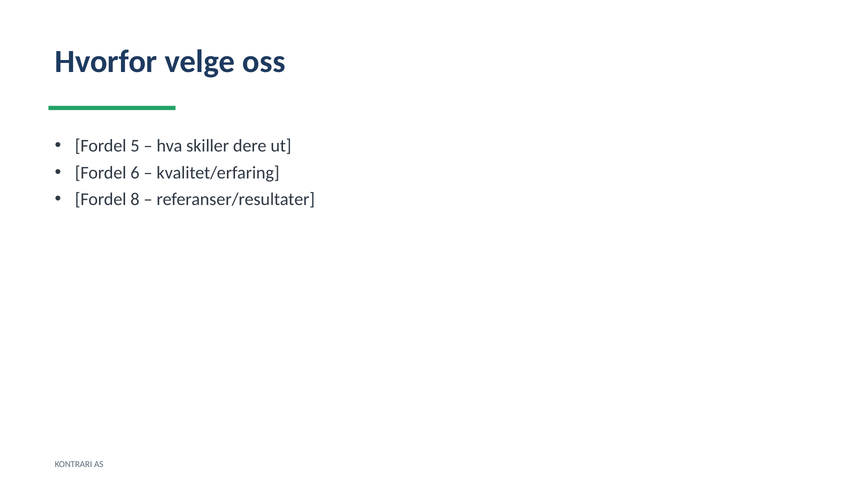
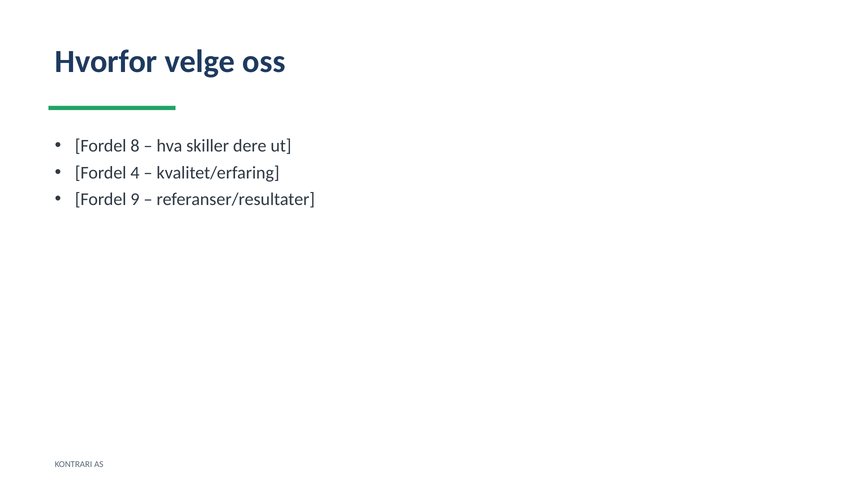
5: 5 -> 8
6: 6 -> 4
8: 8 -> 9
